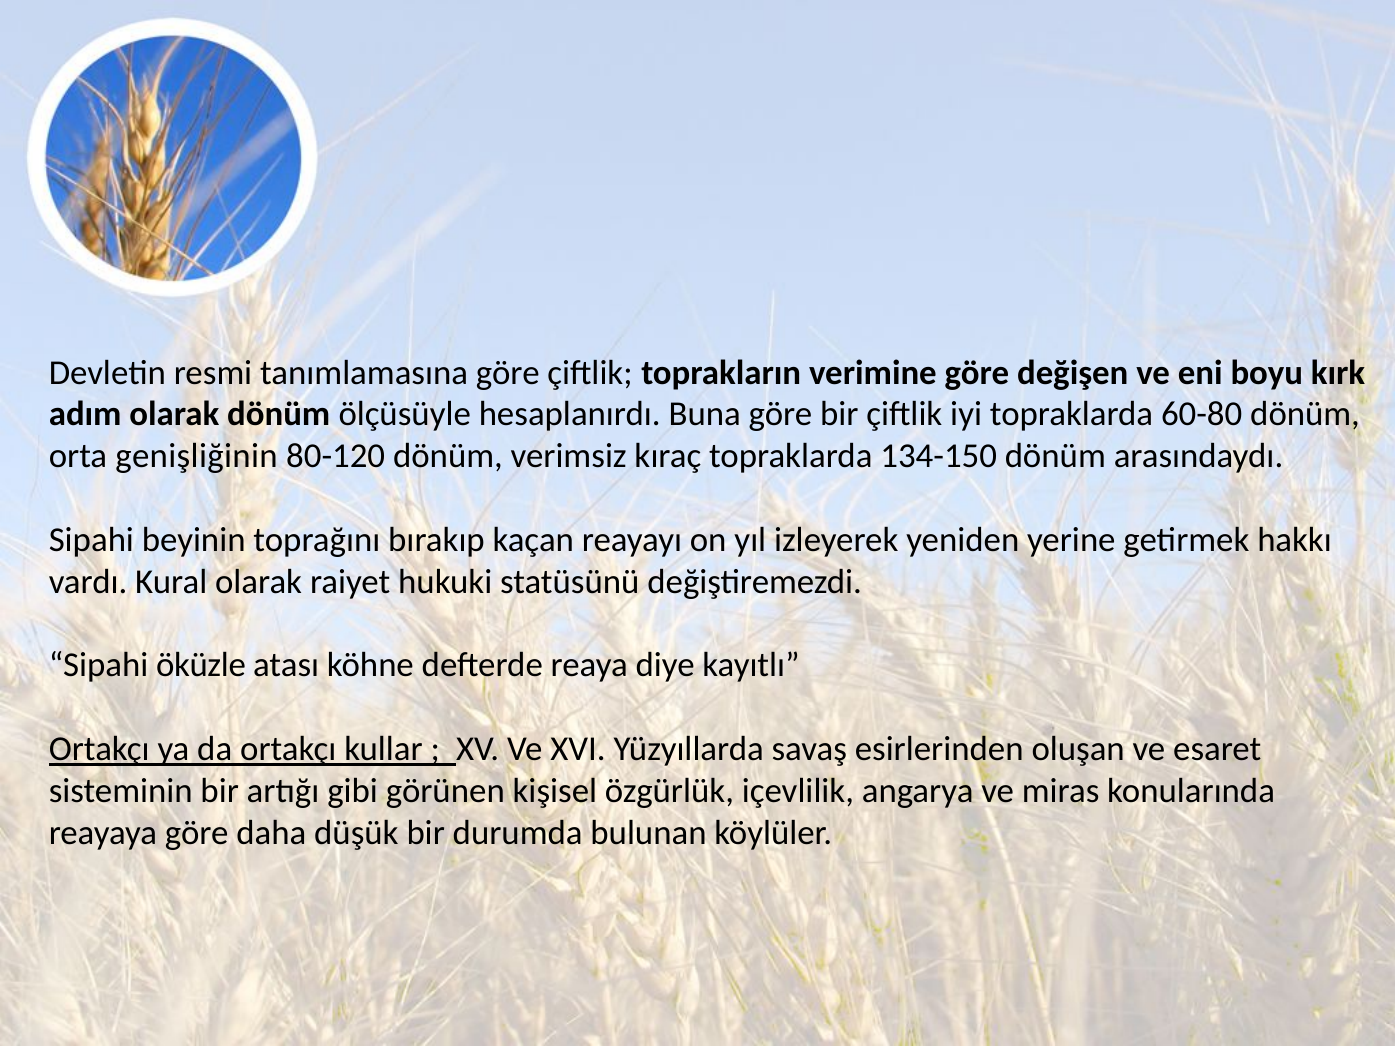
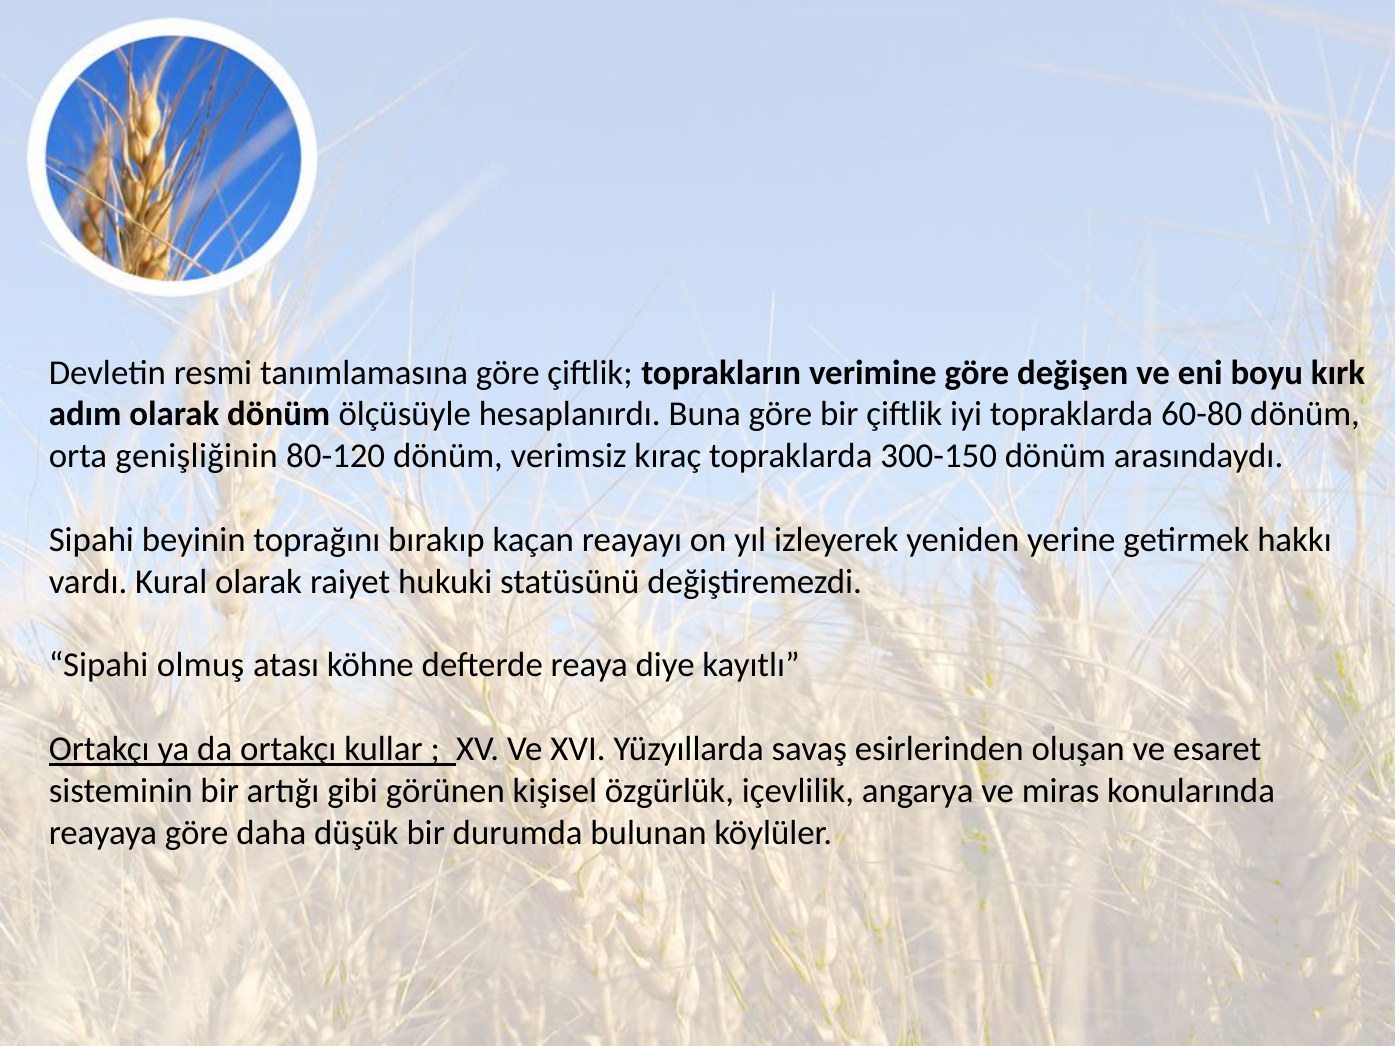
134-150: 134-150 -> 300-150
öküzle: öküzle -> olmuş
